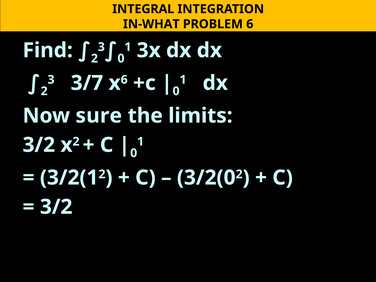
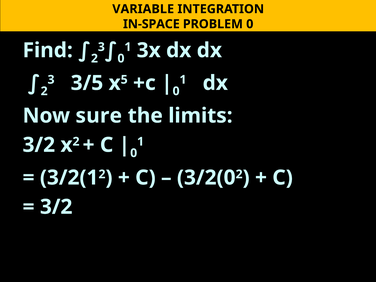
INTEGRAL: INTEGRAL -> VARIABLE
IN-WHAT: IN-WHAT -> IN-SPACE
PROBLEM 6: 6 -> 0
3/7: 3/7 -> 3/5
6 at (124, 80): 6 -> 5
